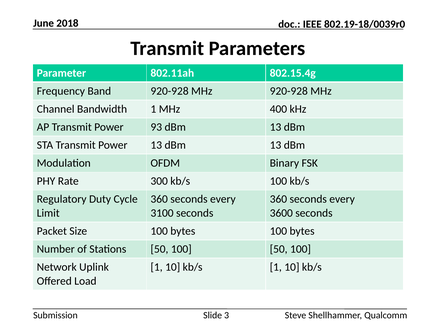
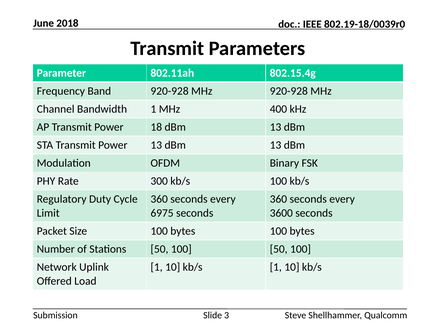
93: 93 -> 18
3100: 3100 -> 6975
